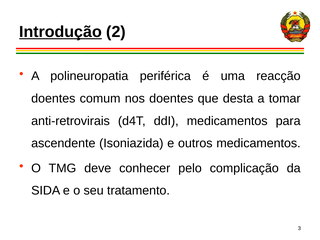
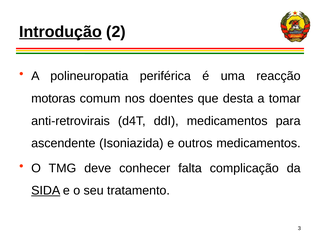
doentes at (53, 98): doentes -> motoras
pelo: pelo -> falta
SIDA underline: none -> present
